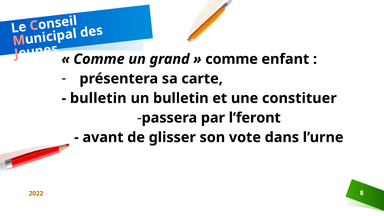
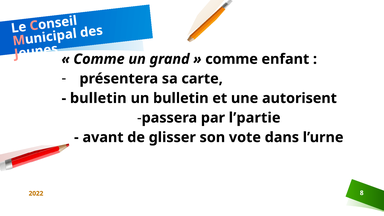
constituer: constituer -> autorisent
l’feront: l’feront -> l’partie
